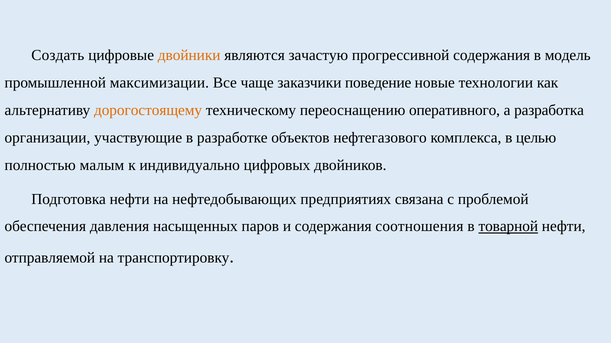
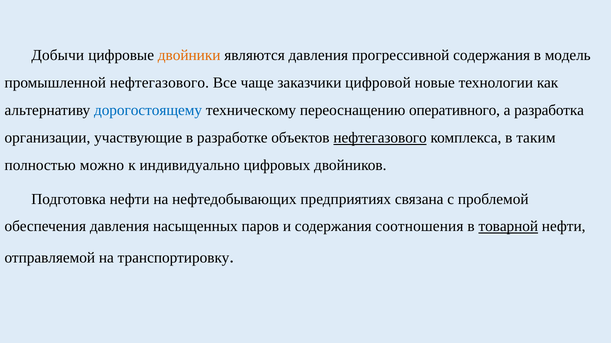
Создать: Создать -> Добычи
являются зачастую: зачастую -> давления
промышленной максимизации: максимизации -> нефтегазового
поведение: поведение -> цифровой
дорогостоящему colour: orange -> blue
нефтегазового at (380, 138) underline: none -> present
целью: целью -> таким
малым: малым -> можно
